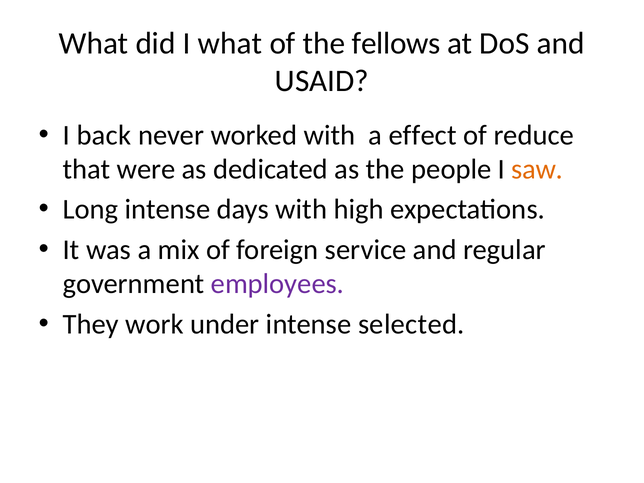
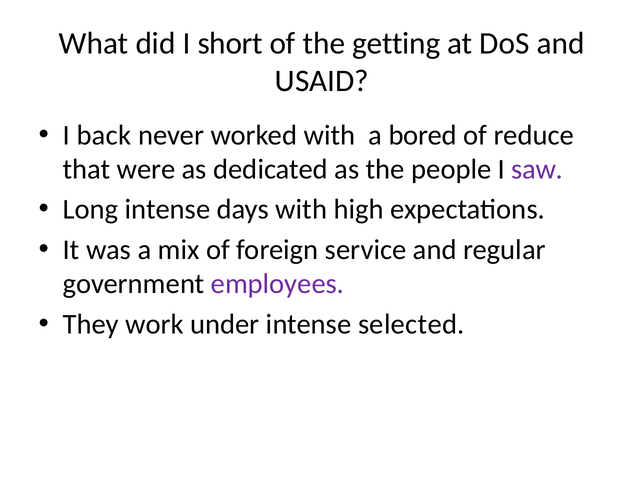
I what: what -> short
fellows: fellows -> getting
effect: effect -> bored
saw colour: orange -> purple
